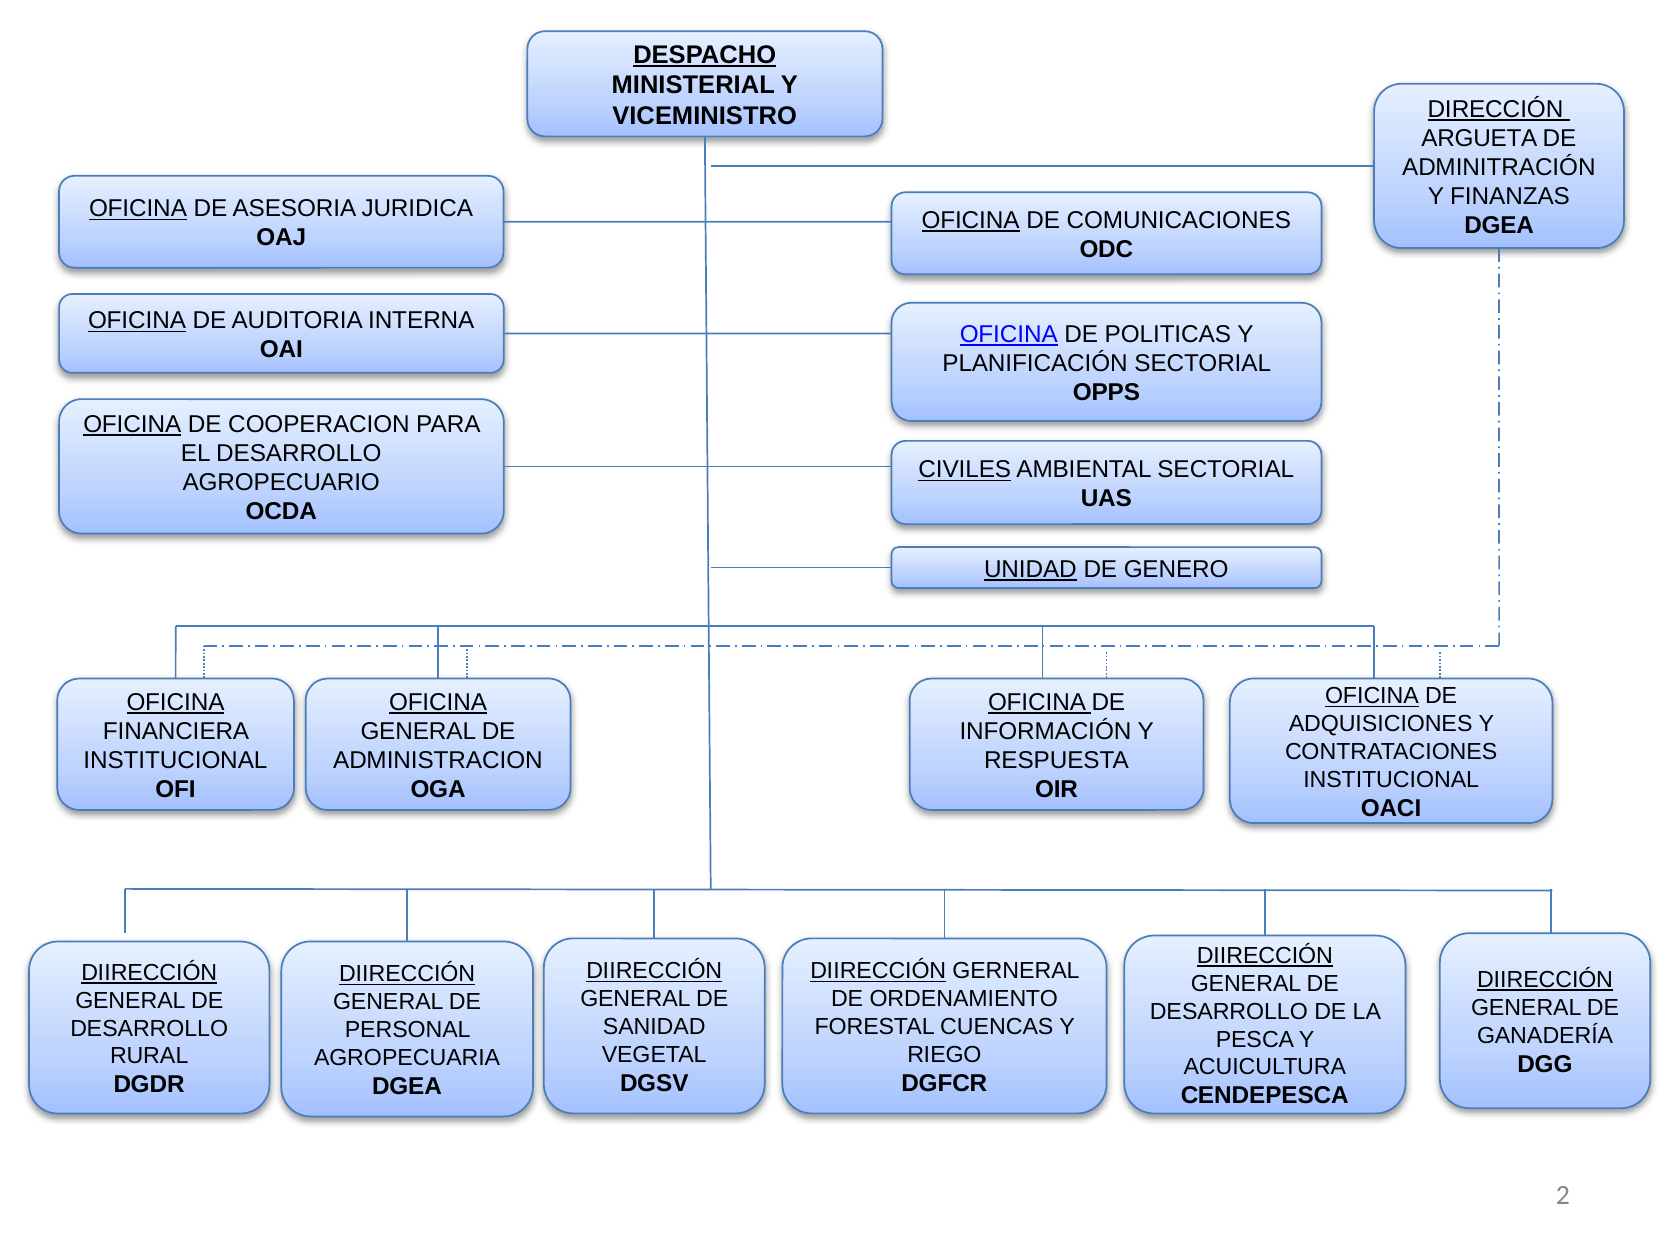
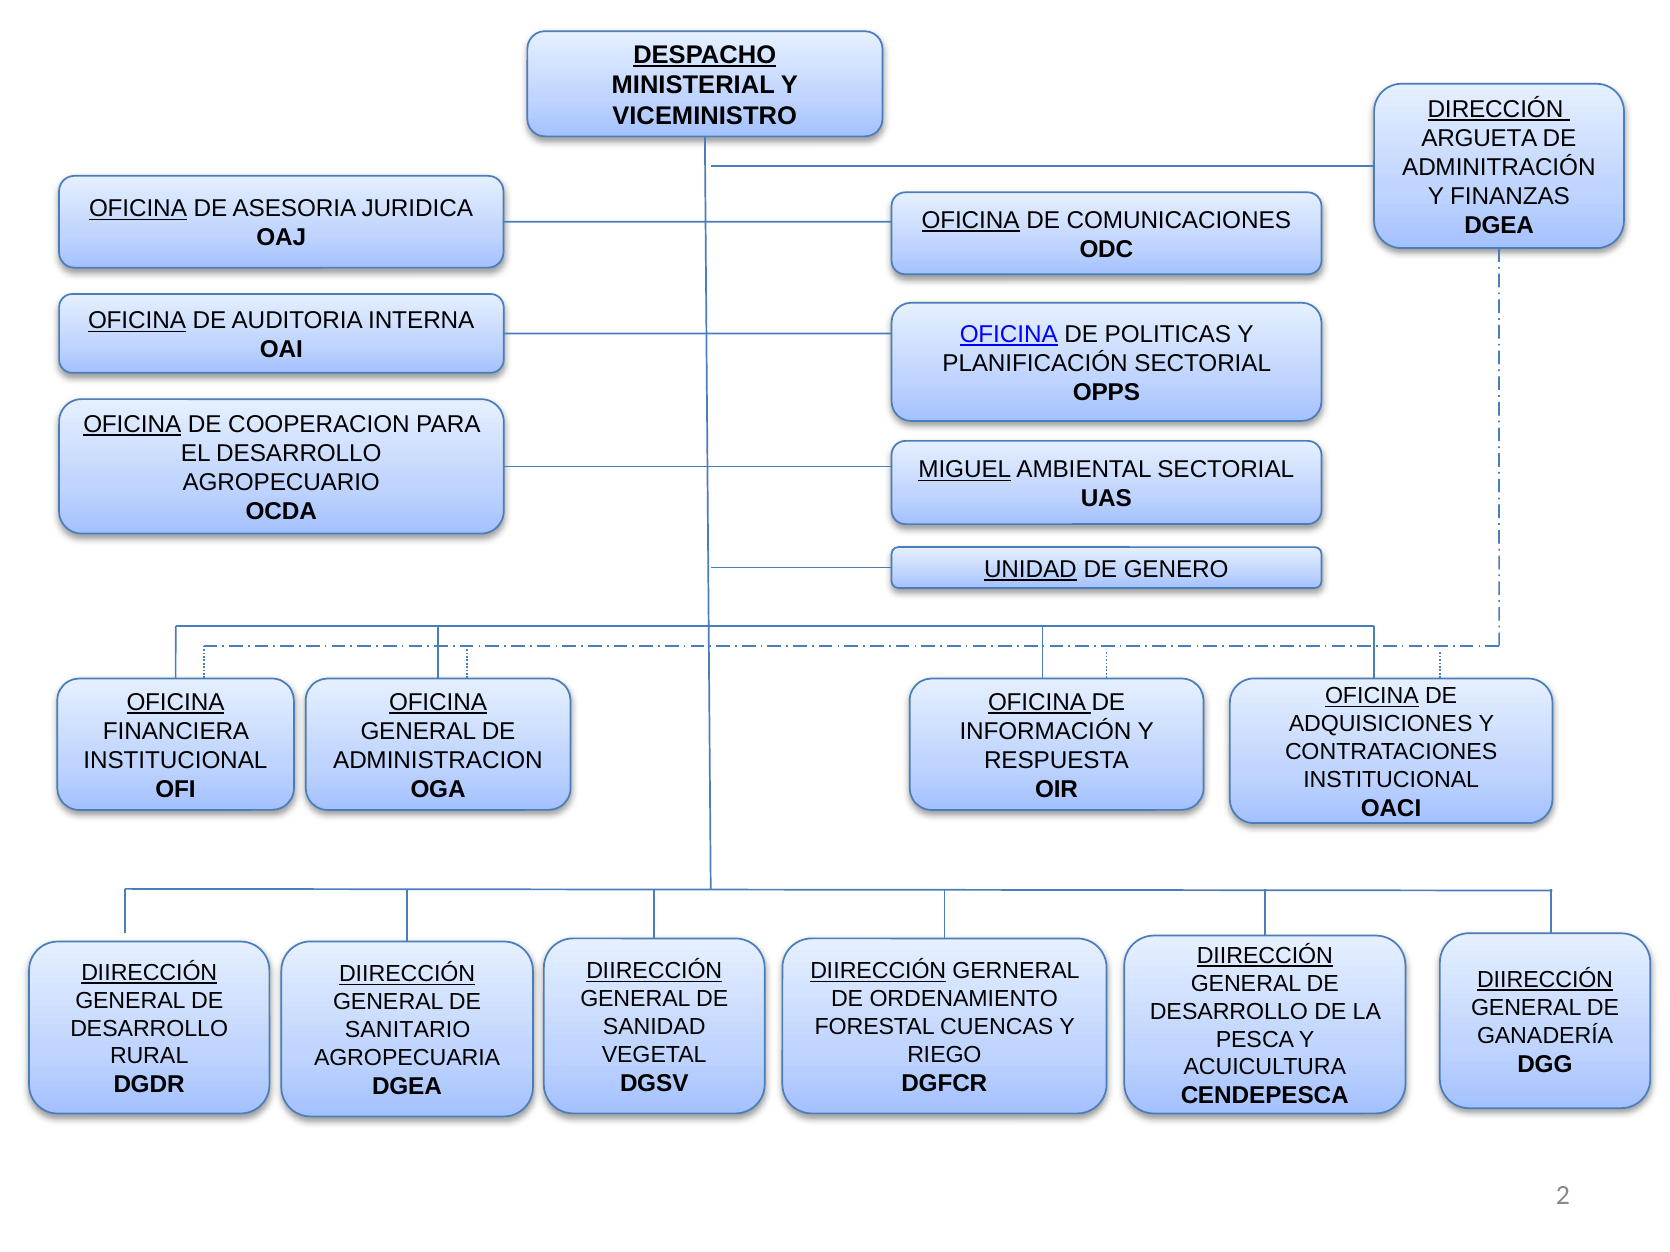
CIVILES: CIVILES -> MIGUEL
PERSONAL: PERSONAL -> SANITARIO
